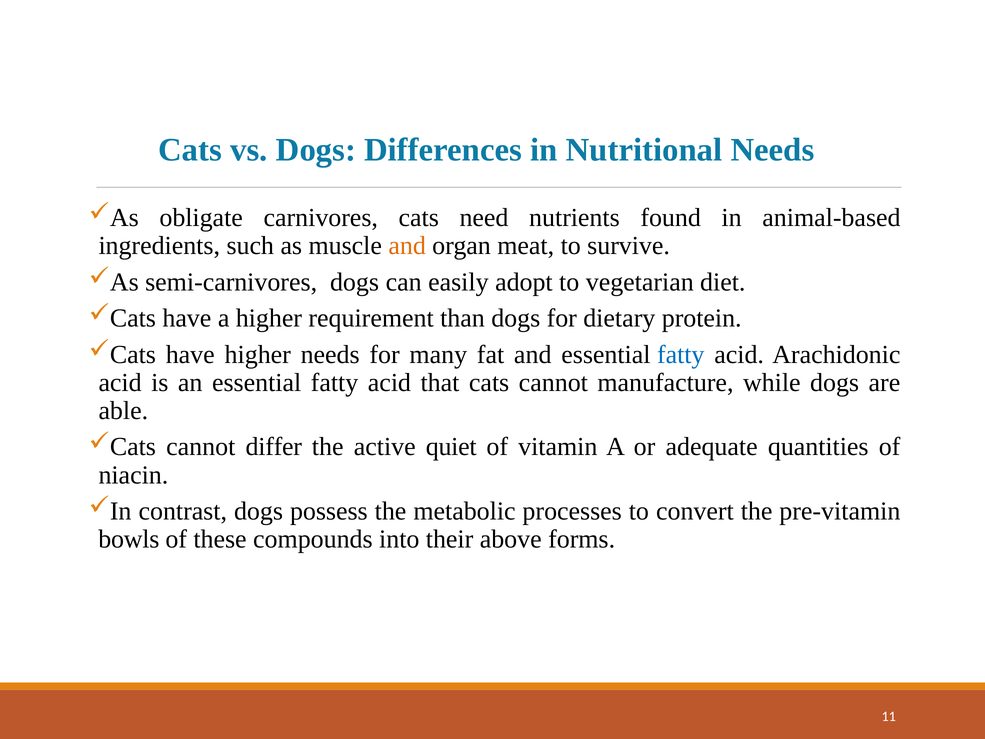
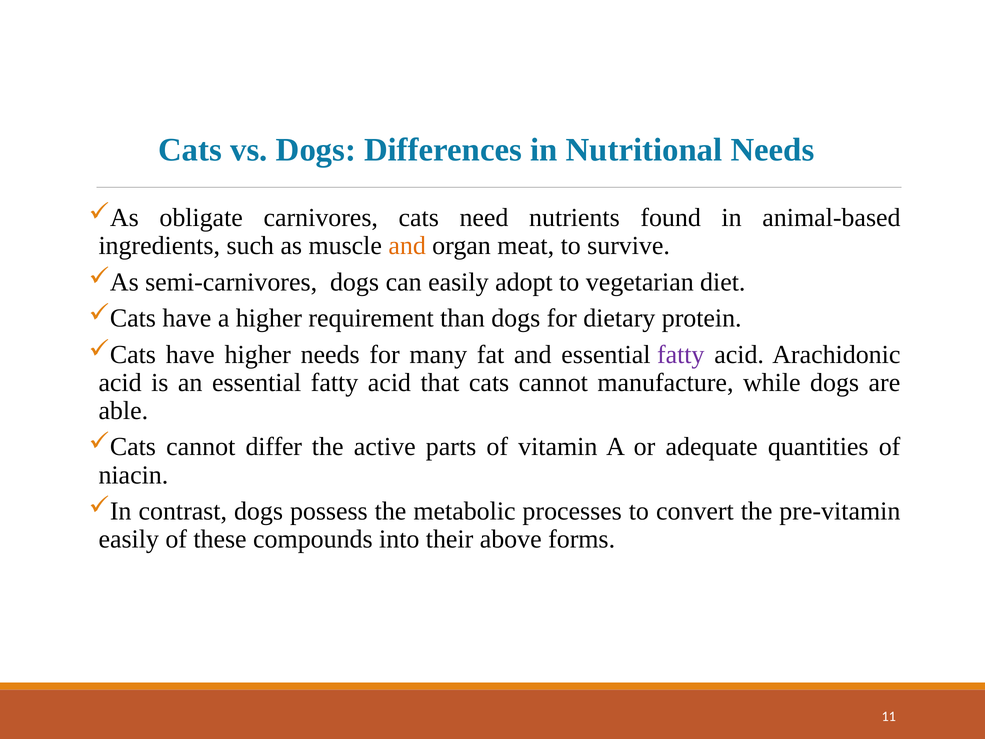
fatty at (681, 354) colour: blue -> purple
quiet: quiet -> parts
bowls at (129, 539): bowls -> easily
